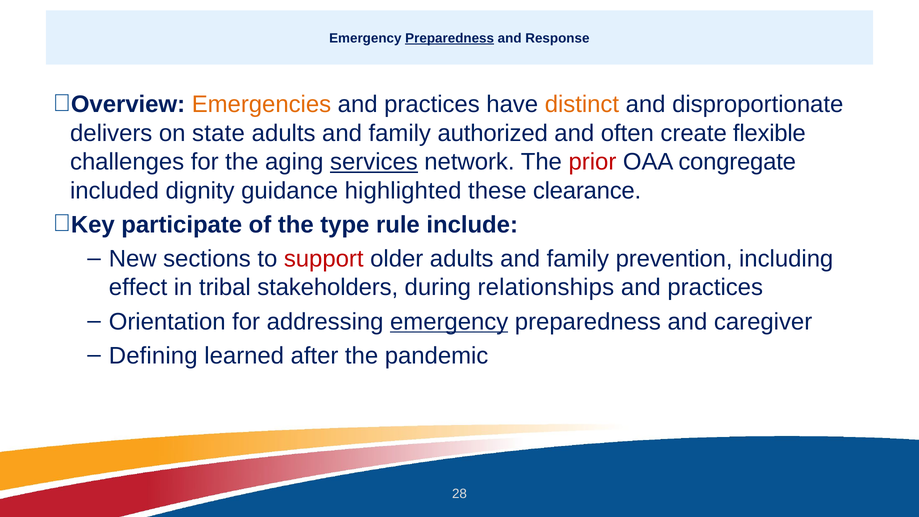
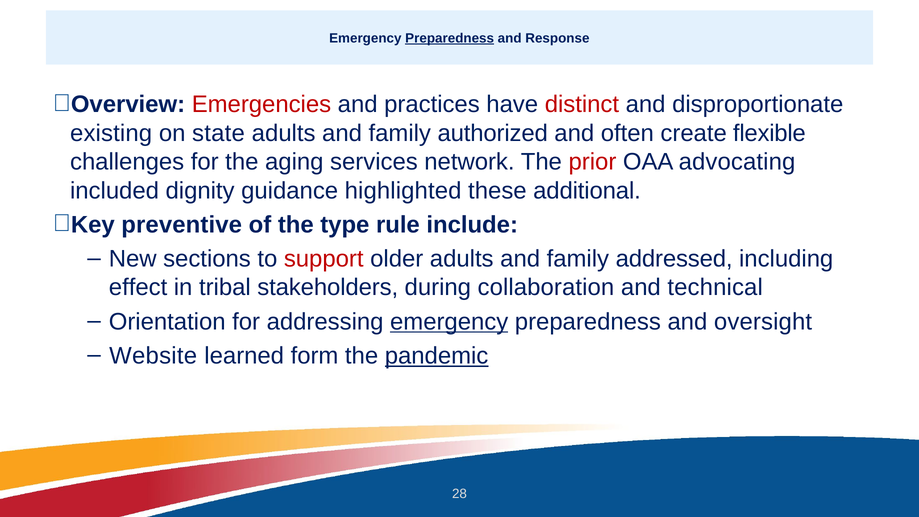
Emergencies colour: orange -> red
distinct colour: orange -> red
delivers: delivers -> existing
services underline: present -> none
congregate: congregate -> advocating
clearance: clearance -> additional
participate: participate -> preventive
prevention: prevention -> addressed
relationships: relationships -> collaboration
practices at (715, 288): practices -> technical
caregiver: caregiver -> oversight
Defining: Defining -> Website
after: after -> form
pandemic underline: none -> present
